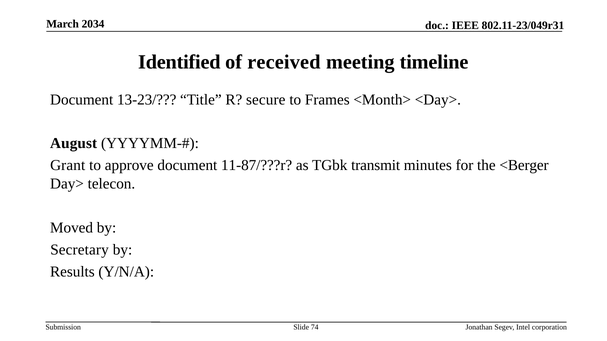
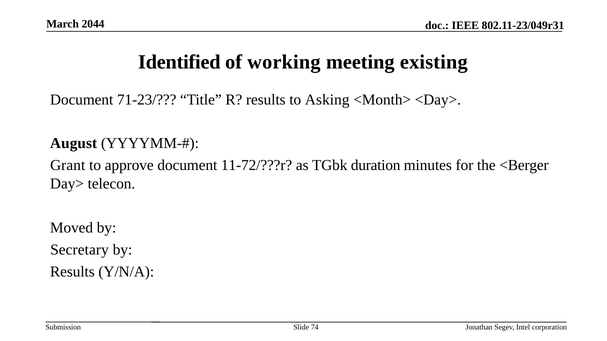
2034: 2034 -> 2044
received: received -> working
timeline: timeline -> existing
13-23/: 13-23/ -> 71-23/
R secure: secure -> results
Frames: Frames -> Asking
11-87/???r: 11-87/???r -> 11-72/???r
transmit: transmit -> duration
